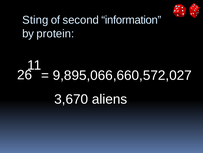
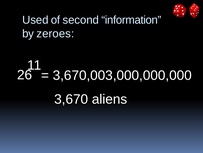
Sting: Sting -> Used
protein: protein -> zeroes
9,895,066,660,572,027: 9,895,066,660,572,027 -> 3,670,003,000,000,000
